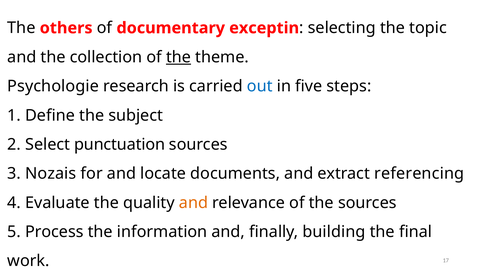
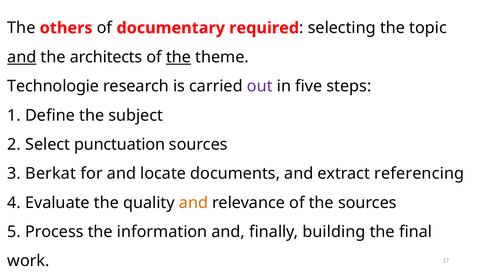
exceptin: exceptin -> required
and at (22, 57) underline: none -> present
collection: collection -> architects
Psychologie: Psychologie -> Technologie
out colour: blue -> purple
Nozais: Nozais -> Berkat
